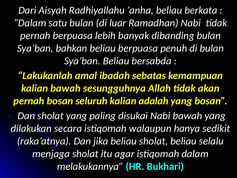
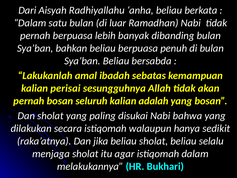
kalian bawah: bawah -> perisai
Nabi bawah: bawah -> bahwa
